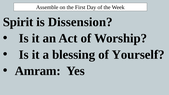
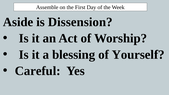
Spirit: Spirit -> Aside
Amram: Amram -> Careful
